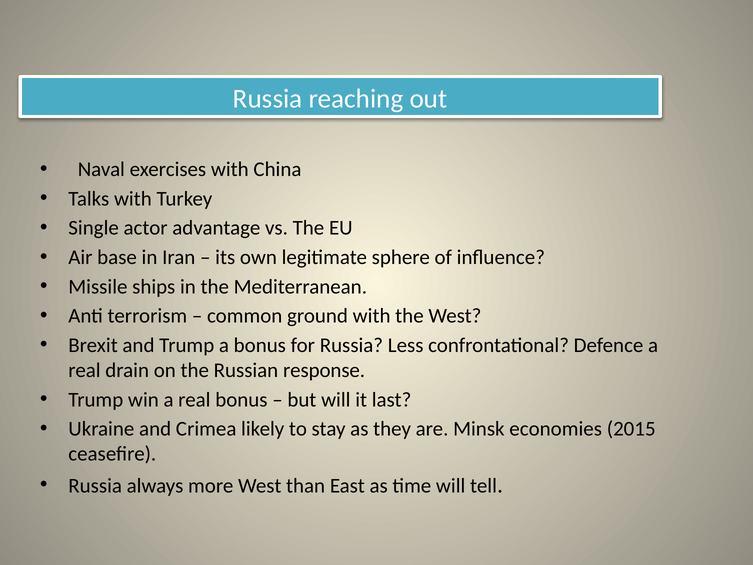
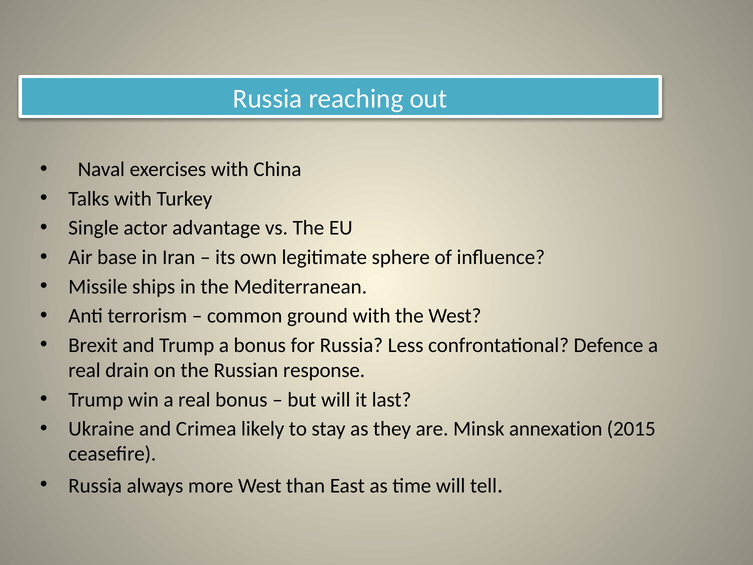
economies: economies -> annexation
